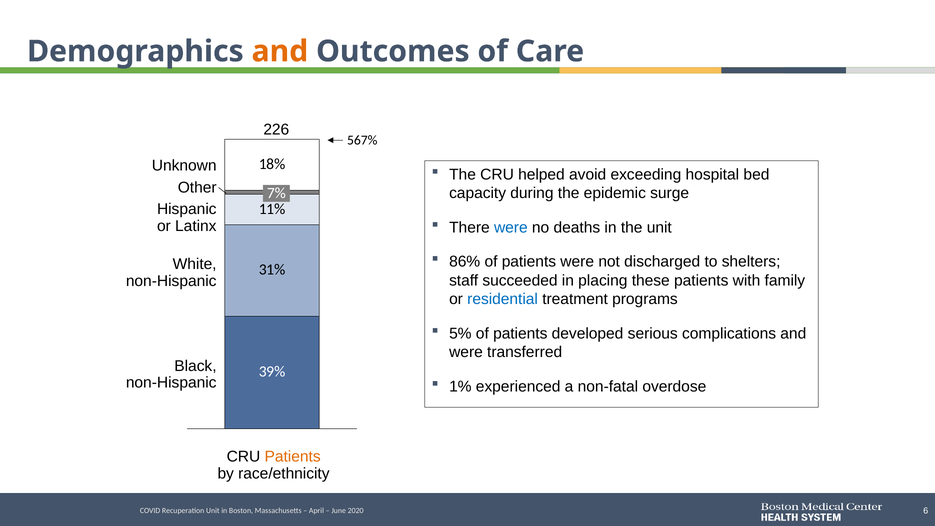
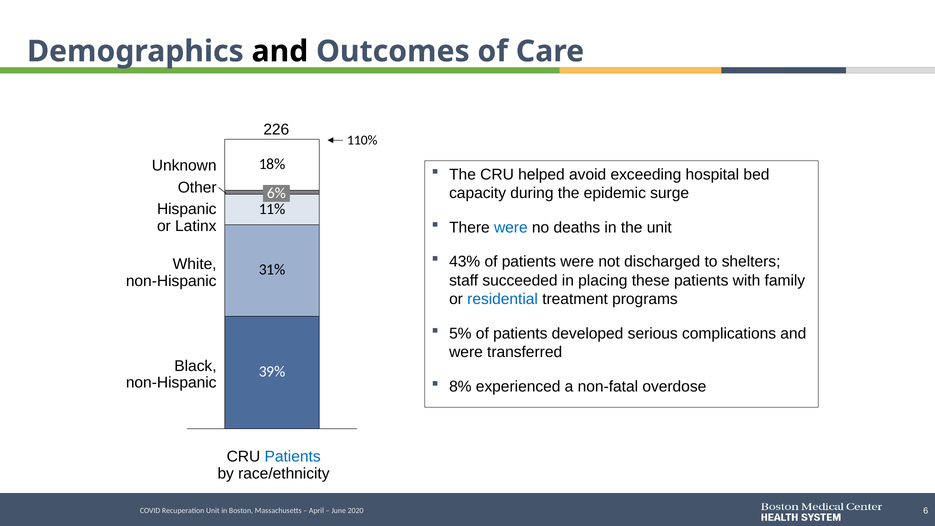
and at (280, 51) colour: orange -> black
567%: 567% -> 110%
7%: 7% -> 6%
86%: 86% -> 43%
1%: 1% -> 8%
Patients at (293, 457) colour: orange -> blue
